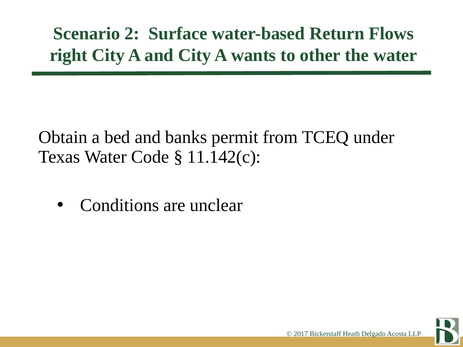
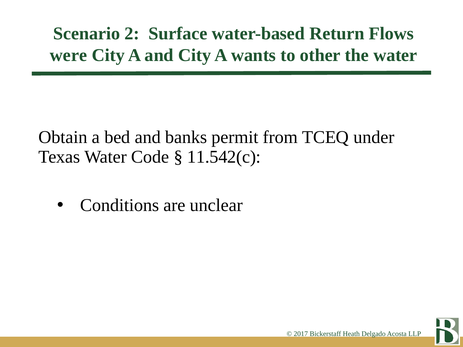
right: right -> were
11.142(c: 11.142(c -> 11.542(c
